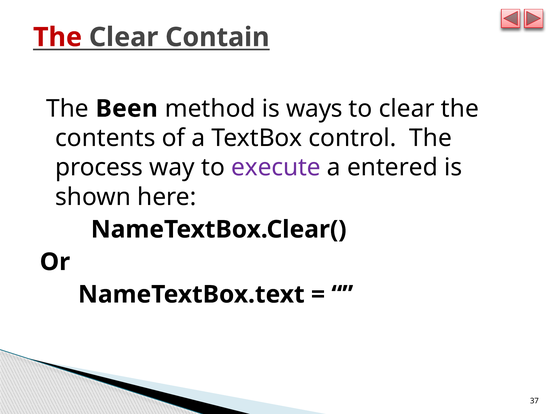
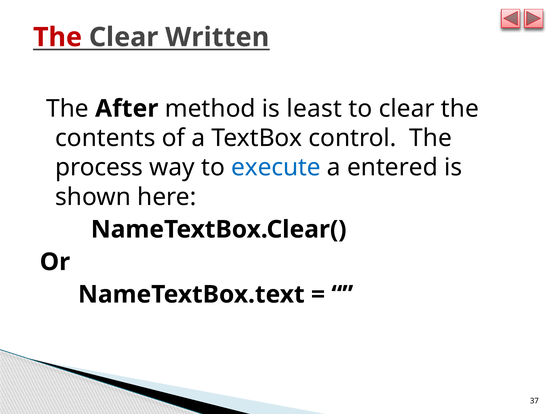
Contain: Contain -> Written
Been: Been -> After
ways: ways -> least
execute colour: purple -> blue
